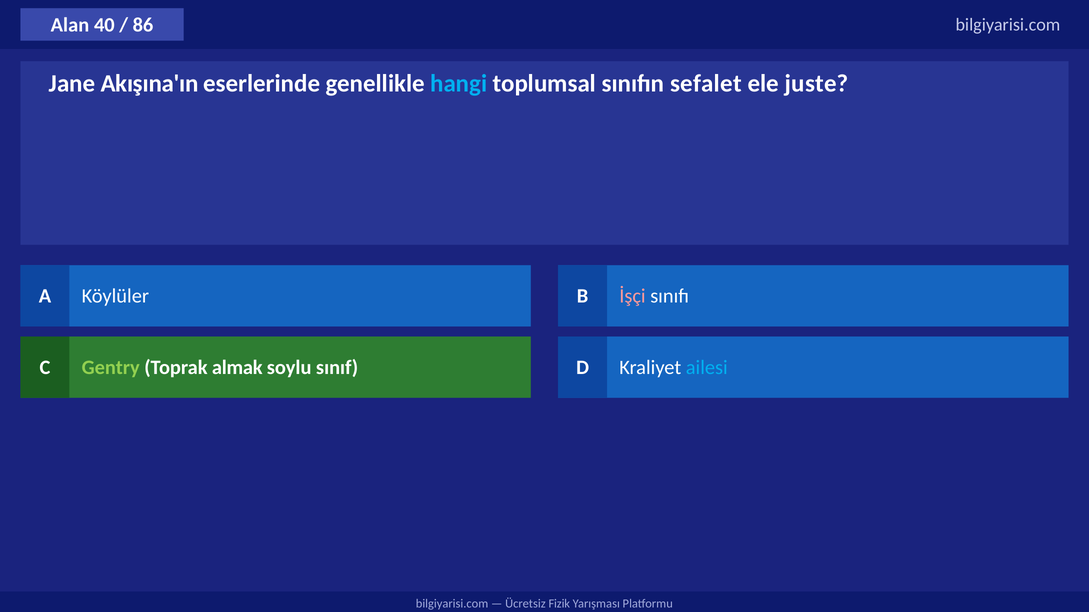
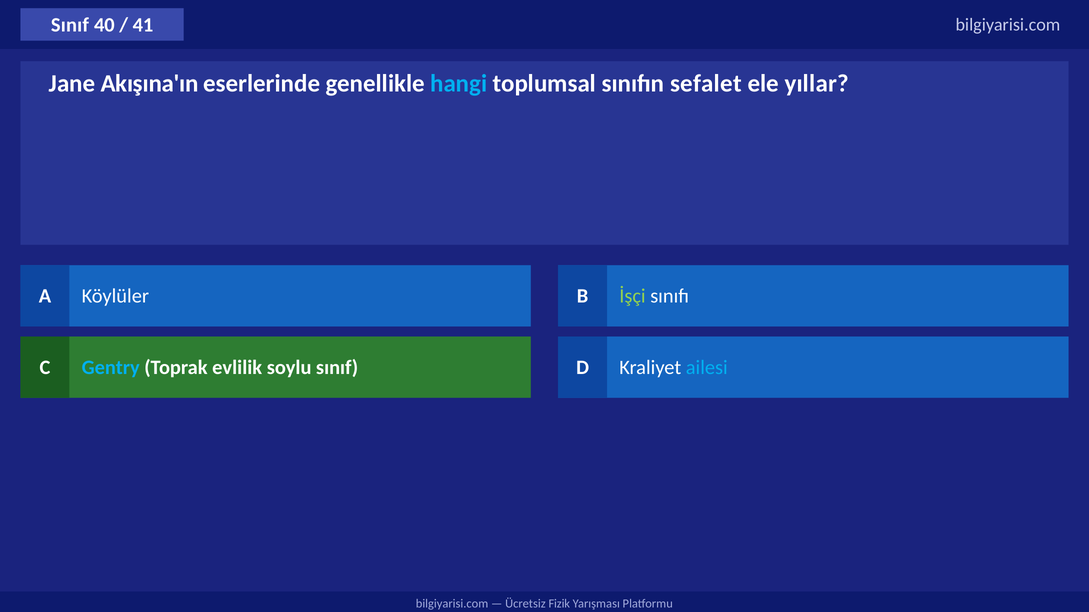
Alan at (70, 25): Alan -> Sınıf
86: 86 -> 41
juste: juste -> yıllar
İşçi colour: pink -> light green
Gentry colour: light green -> light blue
almak: almak -> evlilik
